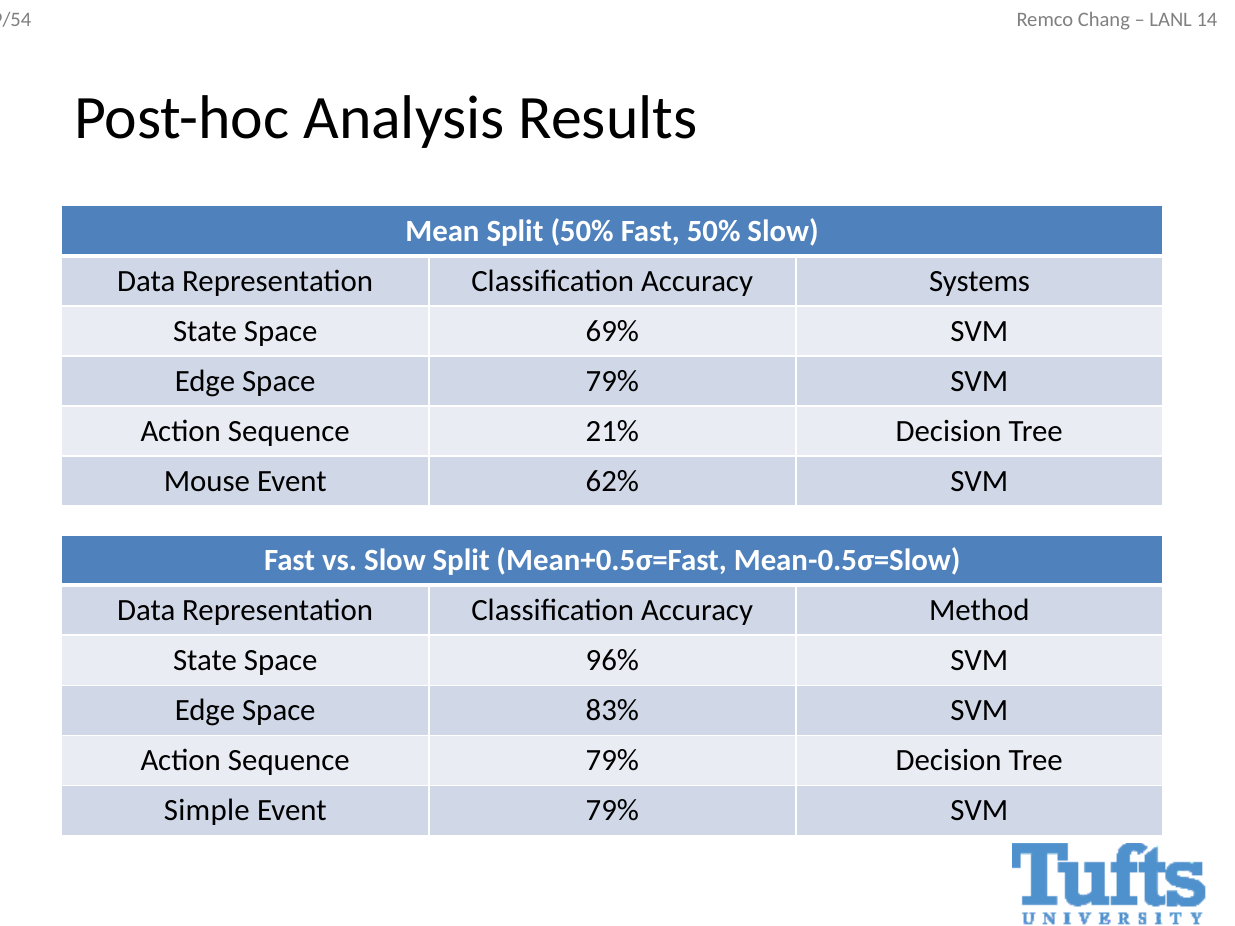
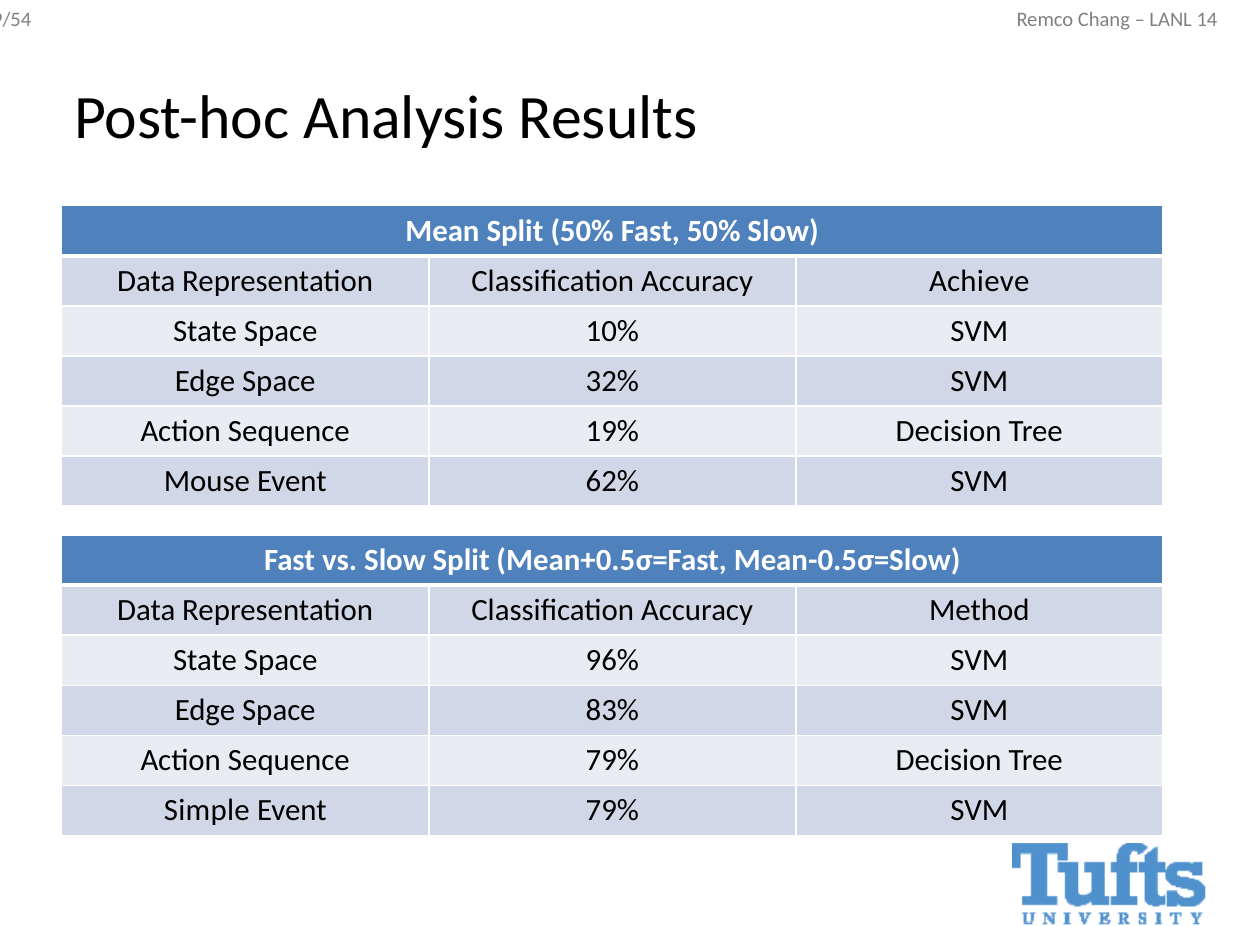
Systems: Systems -> Achieve
69%: 69% -> 10%
Space 79%: 79% -> 32%
21%: 21% -> 19%
